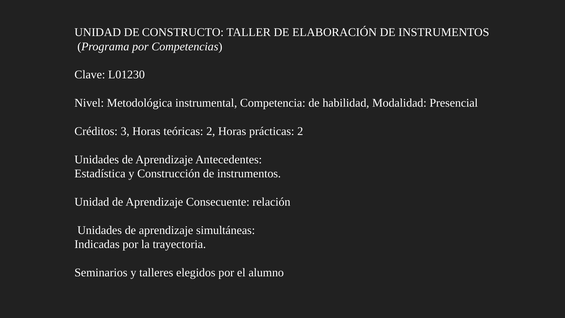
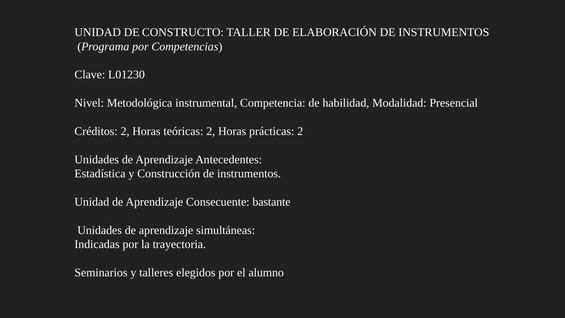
Créditos 3: 3 -> 2
relación: relación -> bastante
